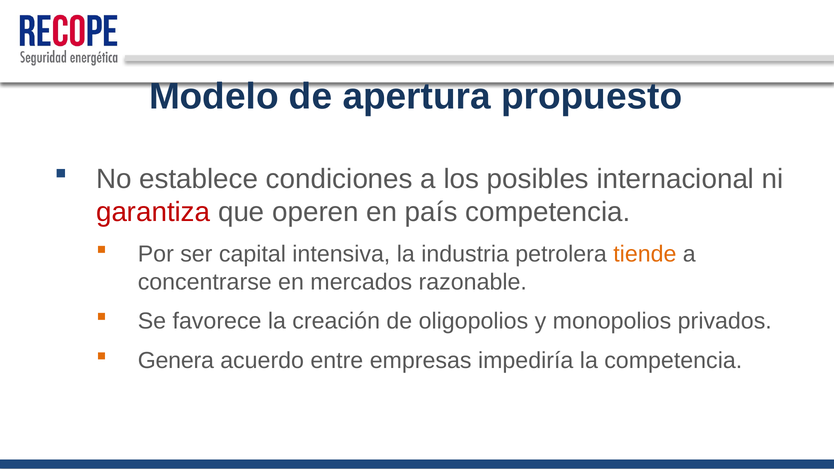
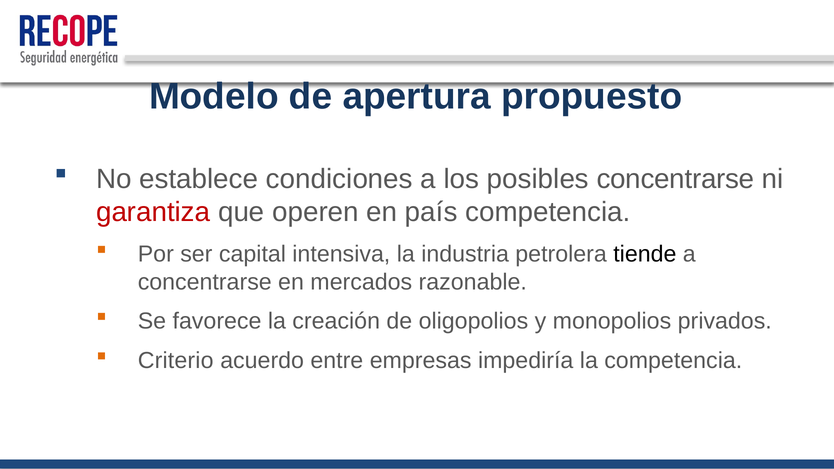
posibles internacional: internacional -> concentrarse
tiende colour: orange -> black
Genera: Genera -> Criterio
